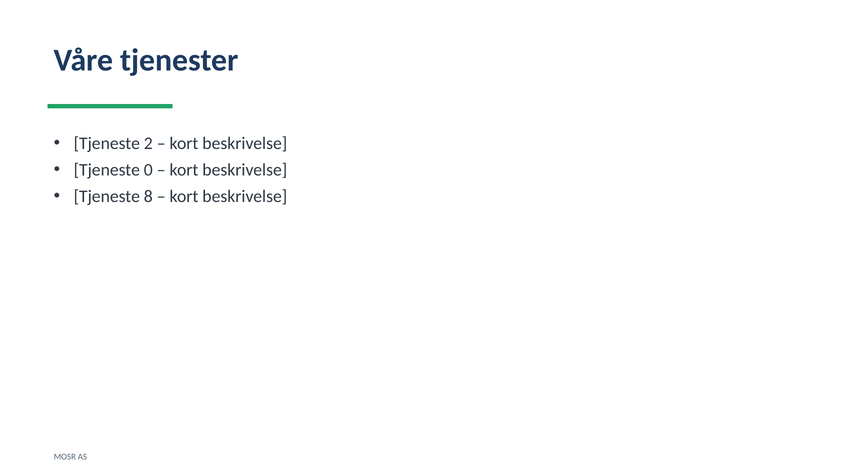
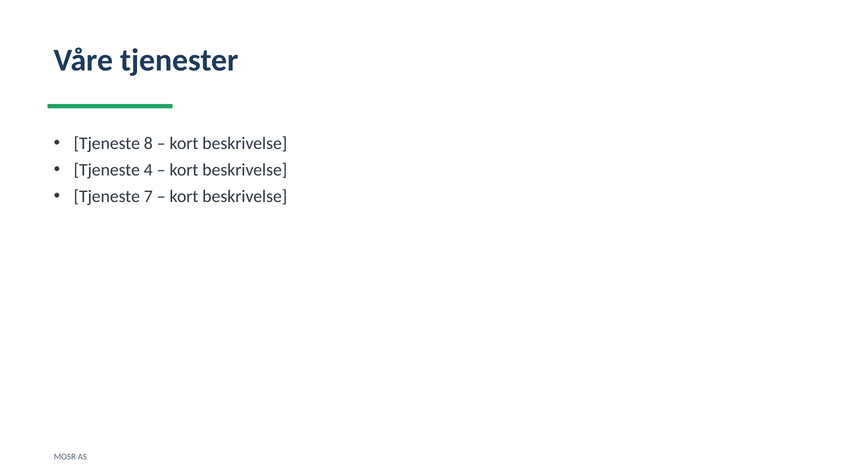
2: 2 -> 8
0: 0 -> 4
8: 8 -> 7
